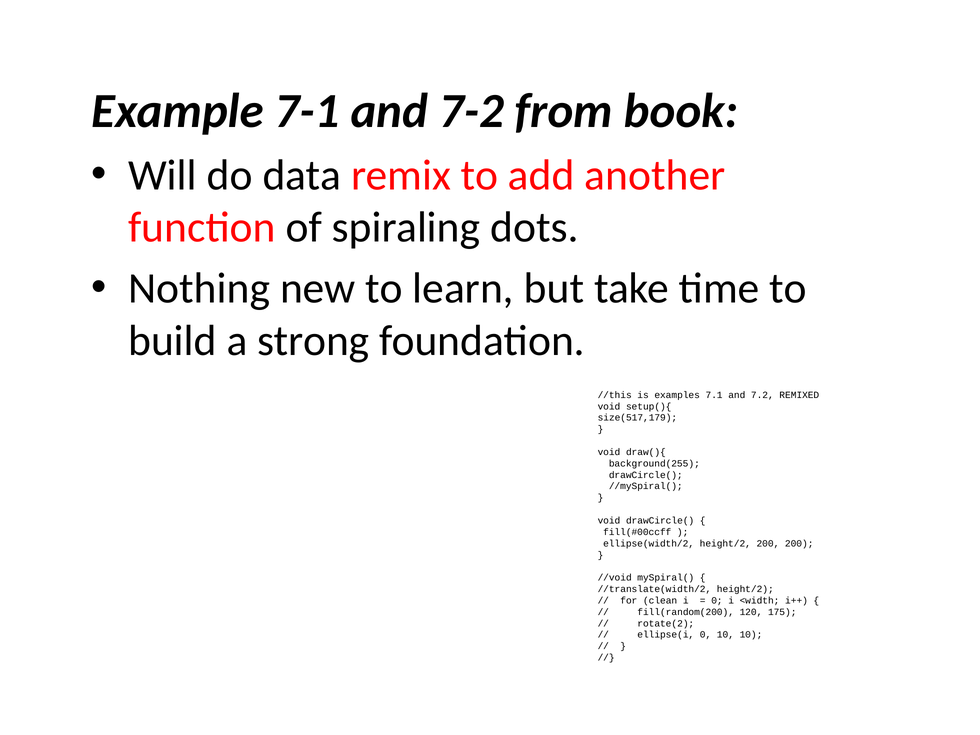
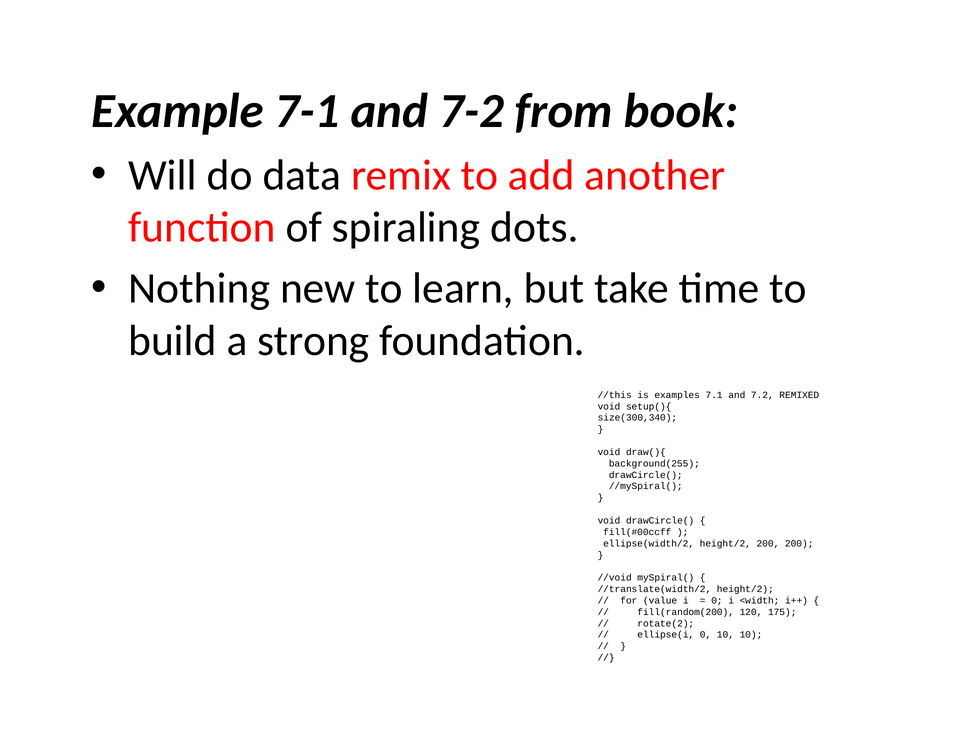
size(517,179: size(517,179 -> size(300,340
clean: clean -> value
